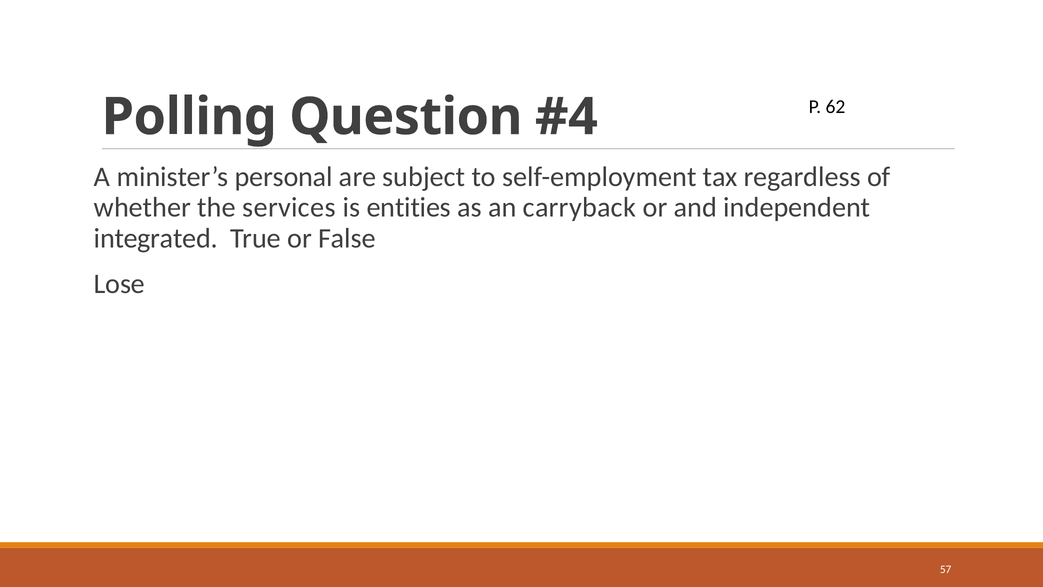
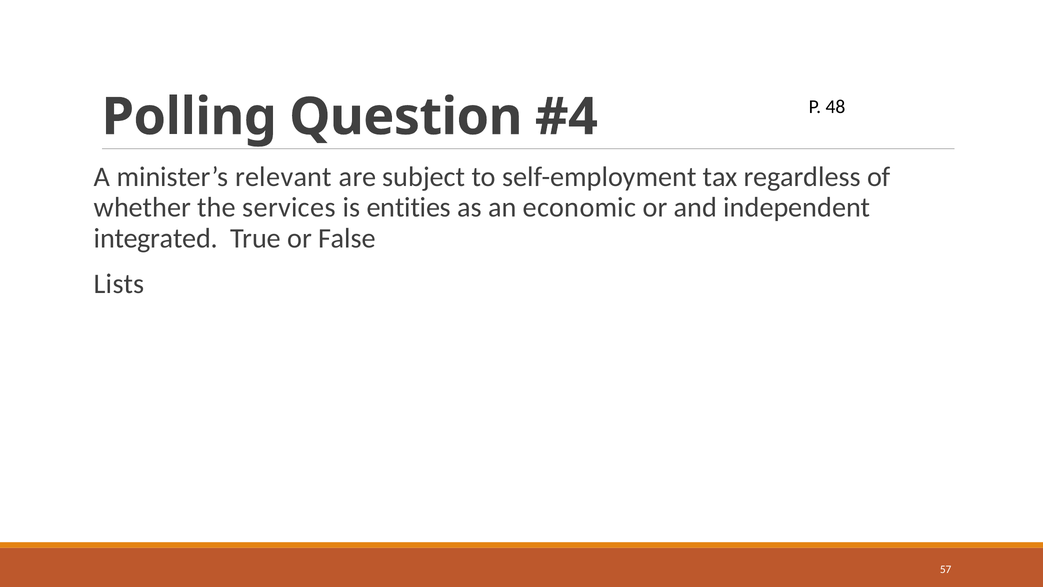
62: 62 -> 48
personal: personal -> relevant
carryback: carryback -> economic
Lose: Lose -> Lists
